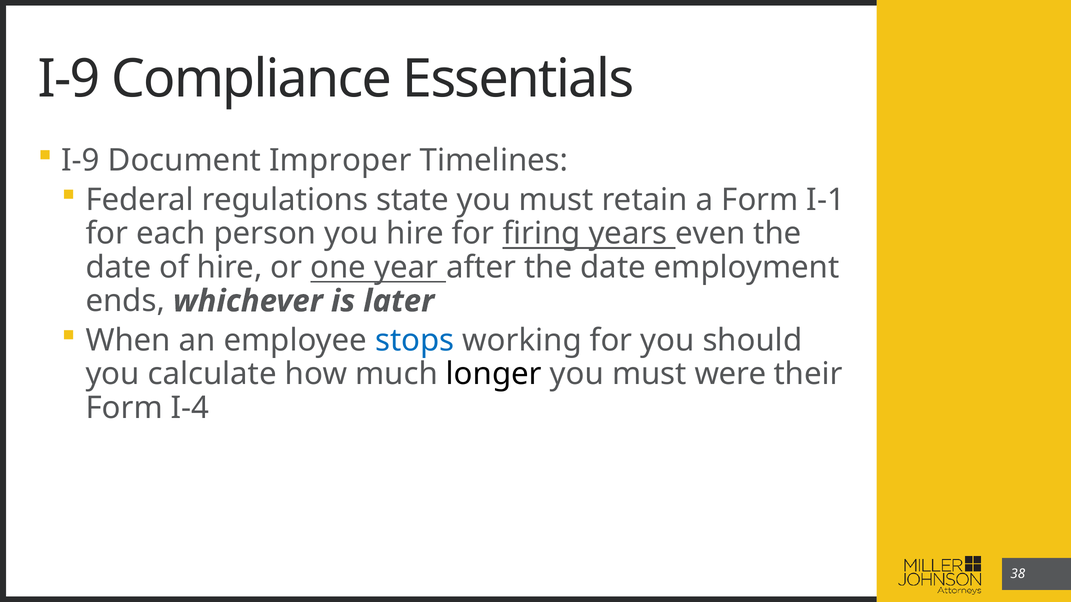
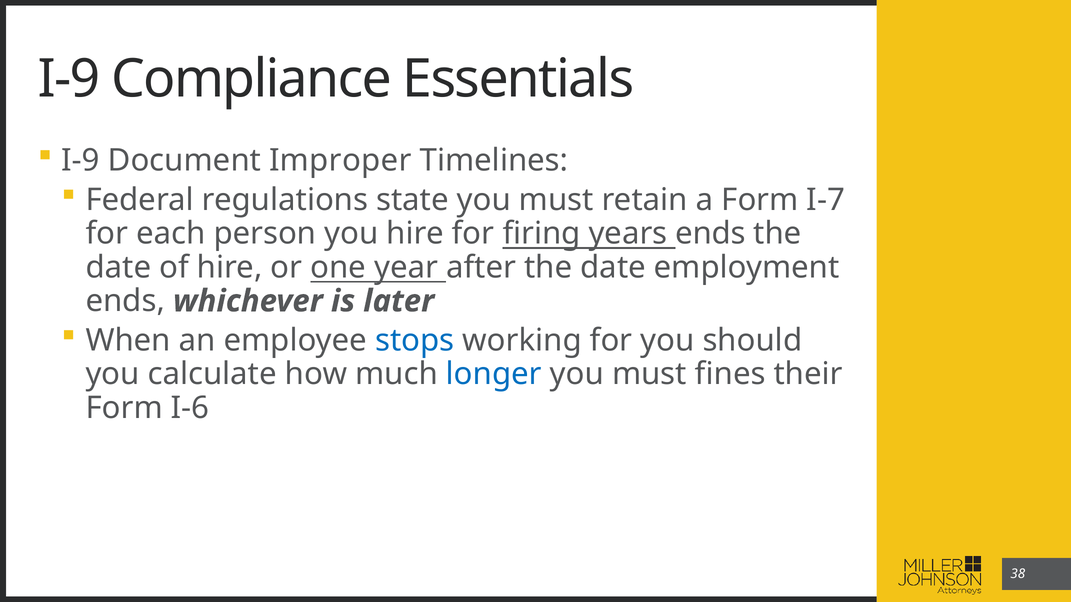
I-1: I-1 -> I-7
years even: even -> ends
longer colour: black -> blue
were: were -> fines
I-4: I-4 -> I-6
